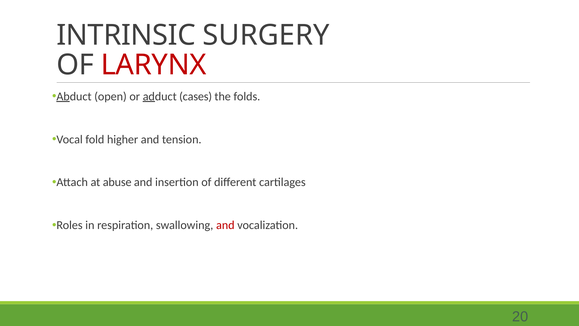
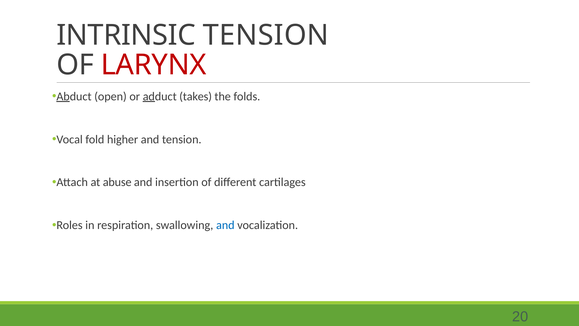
INTRINSIC SURGERY: SURGERY -> TENSION
cases: cases -> takes
and at (225, 225) colour: red -> blue
